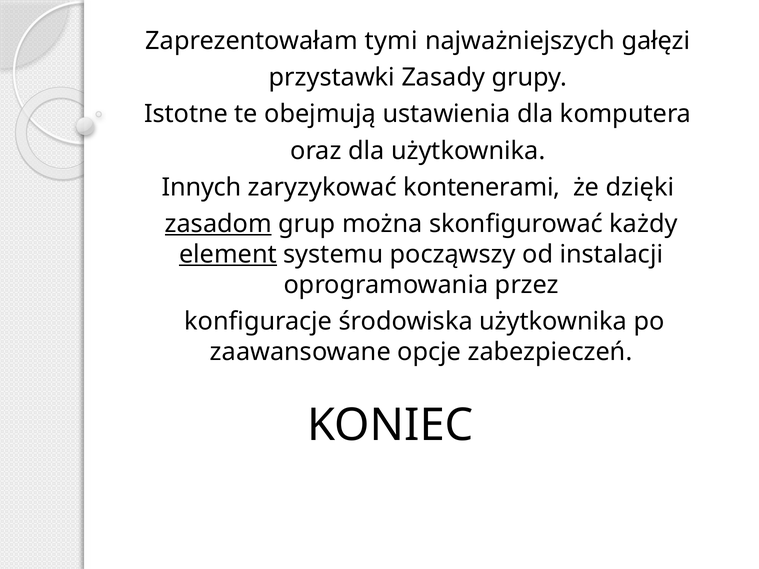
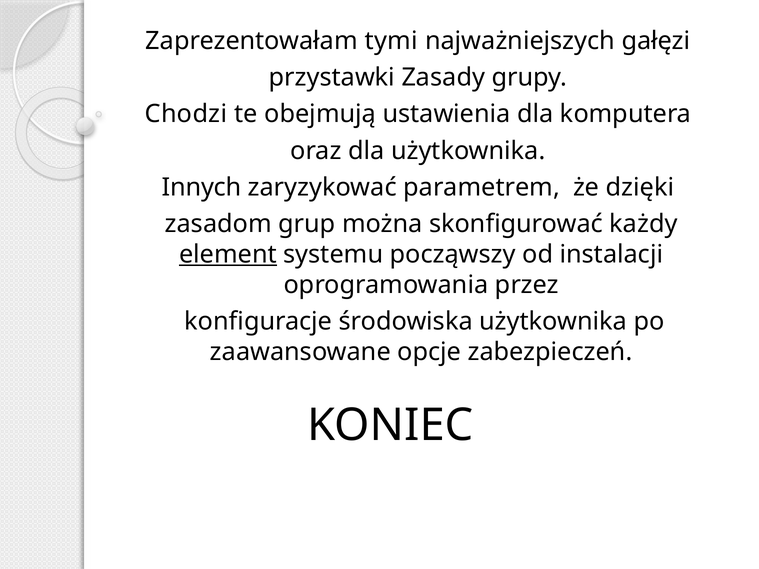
Istotne: Istotne -> Chodzi
kontenerami: kontenerami -> parametrem
zasadom underline: present -> none
